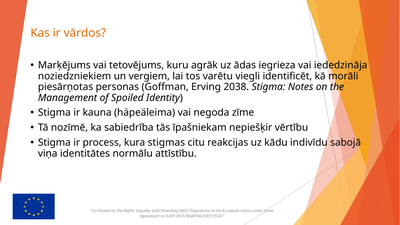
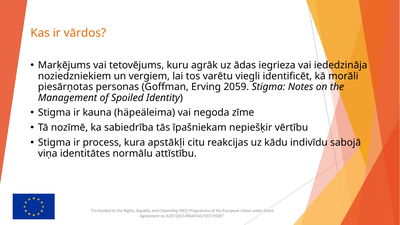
2038: 2038 -> 2059
stigmas: stigmas -> apstākļi
